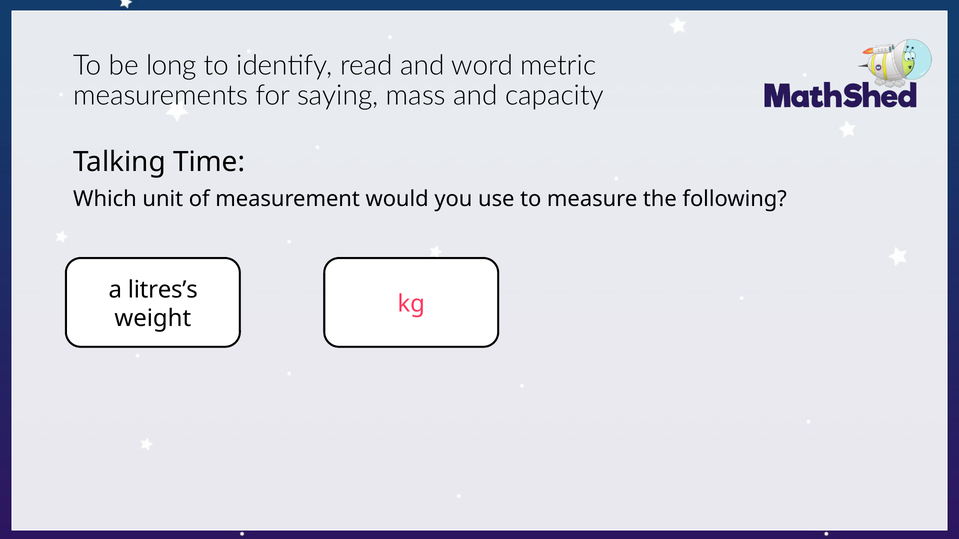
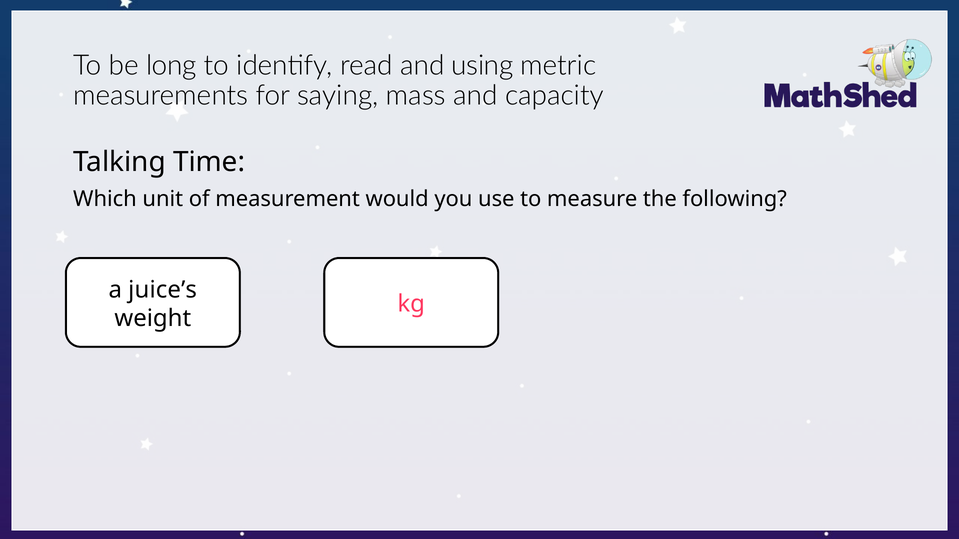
word: word -> using
litres’s: litres’s -> juice’s
